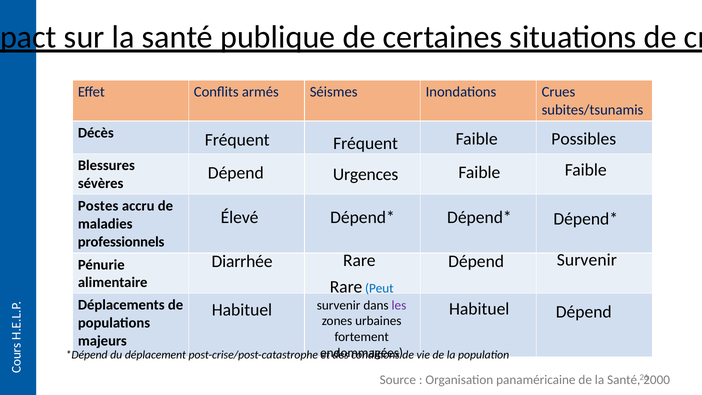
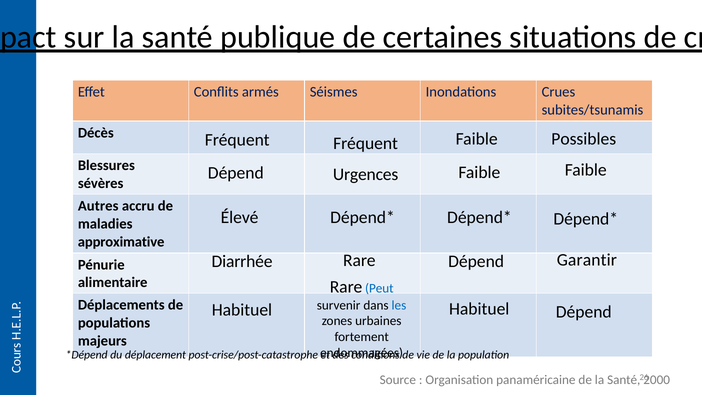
Postes: Postes -> Autres
professionnels: professionnels -> approximative
Survenir at (587, 260): Survenir -> Garantir
les colour: purple -> blue
